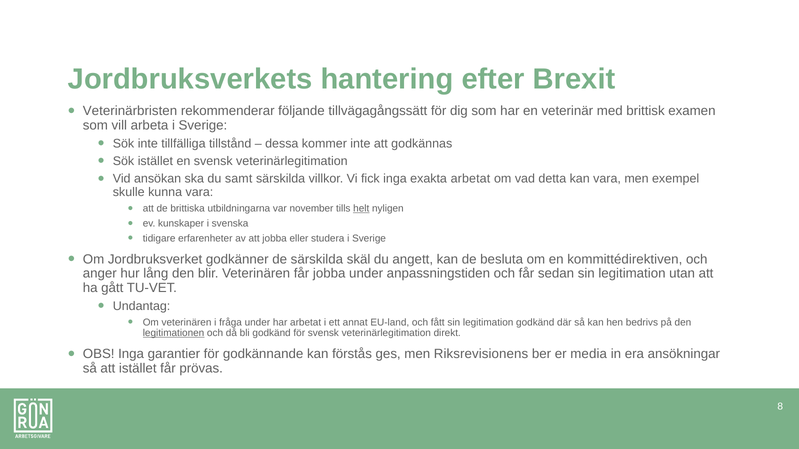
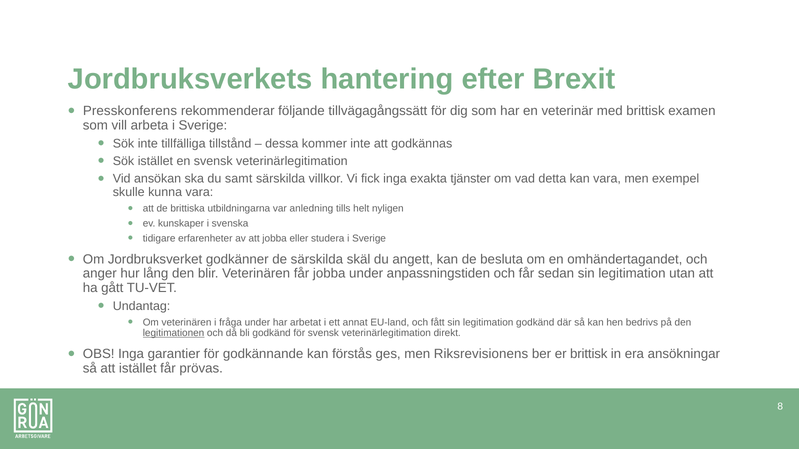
Veterinärbristen: Veterinärbristen -> Presskonferens
exakta arbetat: arbetat -> tjänster
november: november -> anledning
helt underline: present -> none
kommittédirektiven: kommittédirektiven -> omhändertagandet
er media: media -> brittisk
